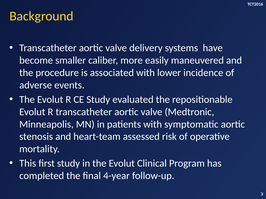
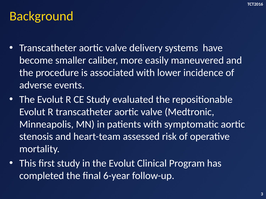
4-year: 4-year -> 6-year
